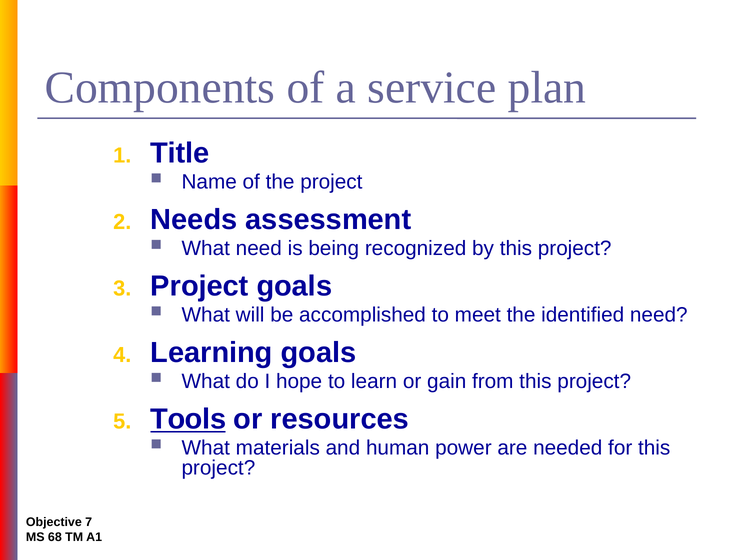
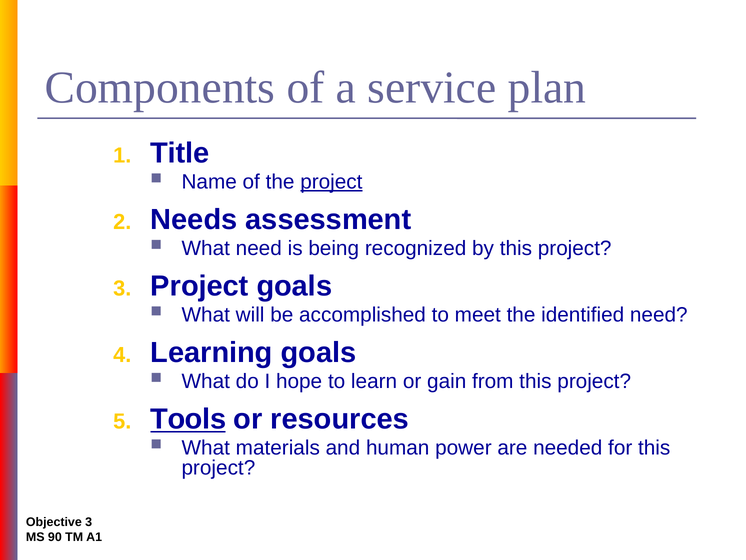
project at (331, 182) underline: none -> present
Objective 7: 7 -> 3
68: 68 -> 90
